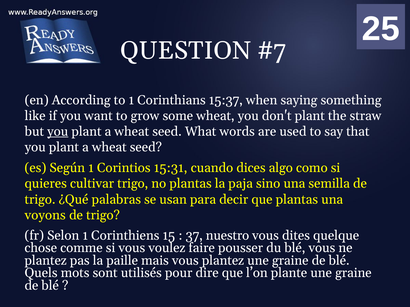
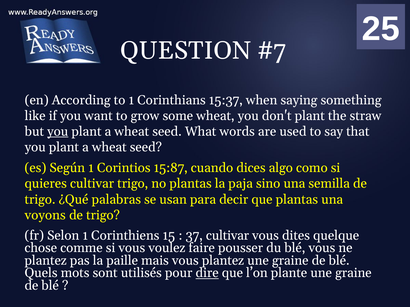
15:31: 15:31 -> 15:87
37 nuestro: nuestro -> cultivar
dire underline: none -> present
